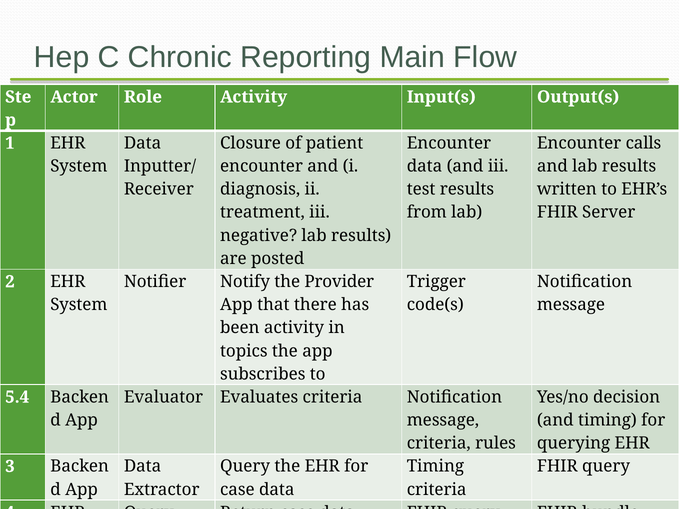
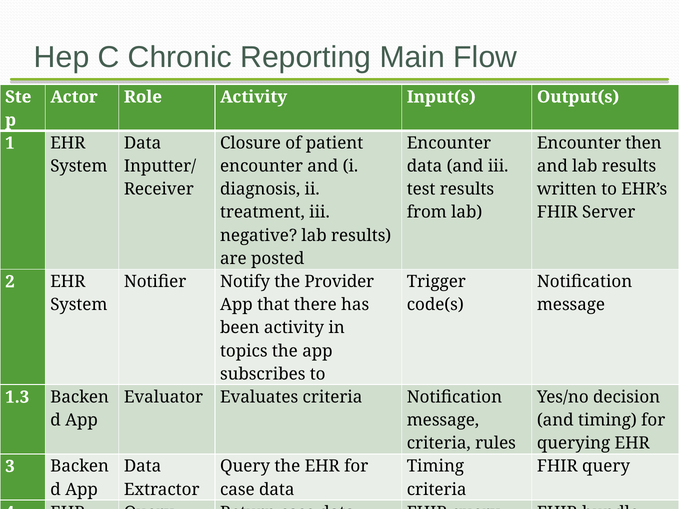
calls: calls -> then
5.4: 5.4 -> 1.3
